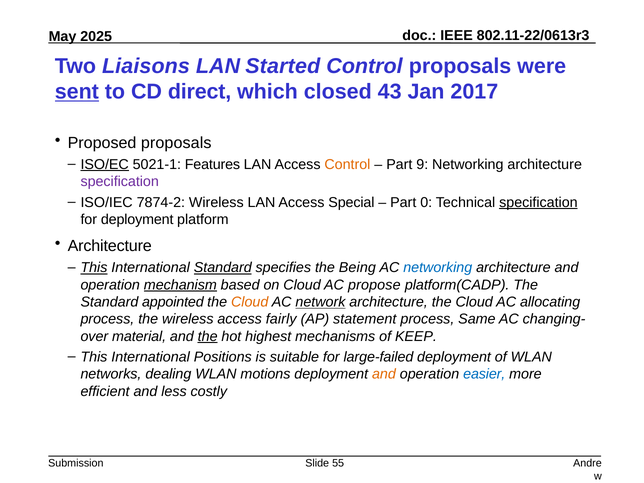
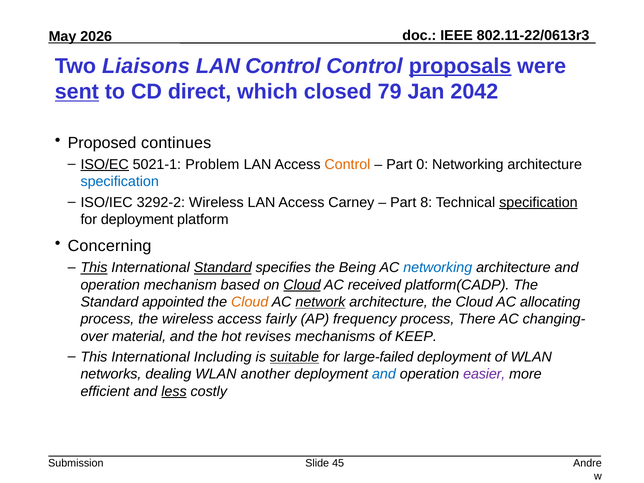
2025: 2025 -> 2026
LAN Started: Started -> Control
proposals at (460, 66) underline: none -> present
43: 43 -> 79
2017: 2017 -> 2042
Proposed proposals: proposals -> continues
Features: Features -> Problem
9: 9 -> 0
specification at (120, 182) colour: purple -> blue
7874-2: 7874-2 -> 3292-2
Special: Special -> Carney
0: 0 -> 8
Architecture at (110, 246): Architecture -> Concerning
mechanism underline: present -> none
Cloud at (302, 285) underline: none -> present
propose: propose -> received
statement: statement -> frequency
Same: Same -> There
the at (208, 336) underline: present -> none
highest: highest -> revises
Positions: Positions -> Including
suitable underline: none -> present
motions: motions -> another
and at (384, 374) colour: orange -> blue
easier colour: blue -> purple
less underline: none -> present
55: 55 -> 45
